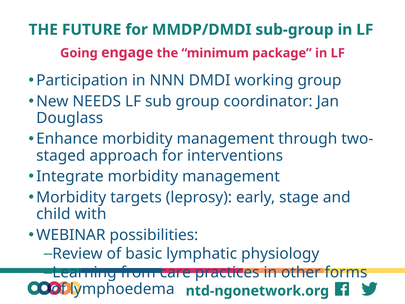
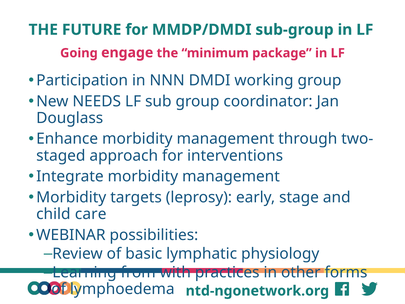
with: with -> care
care: care -> with
